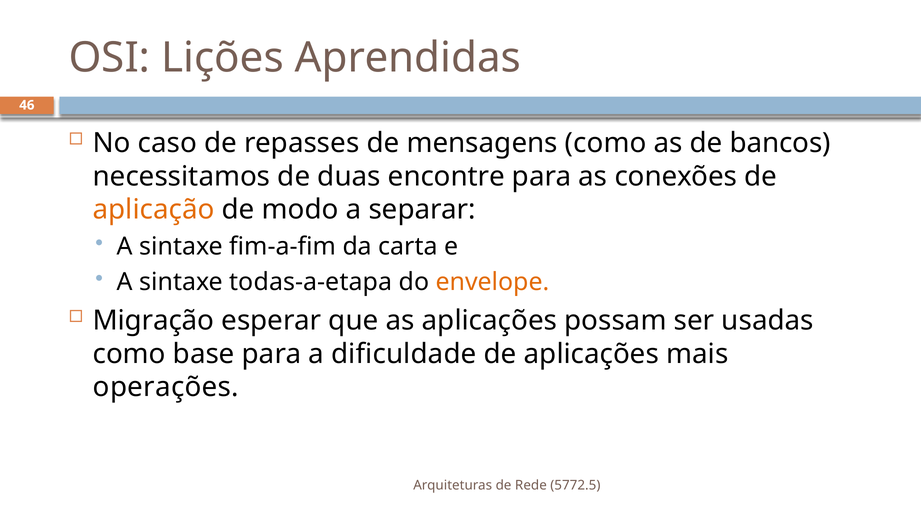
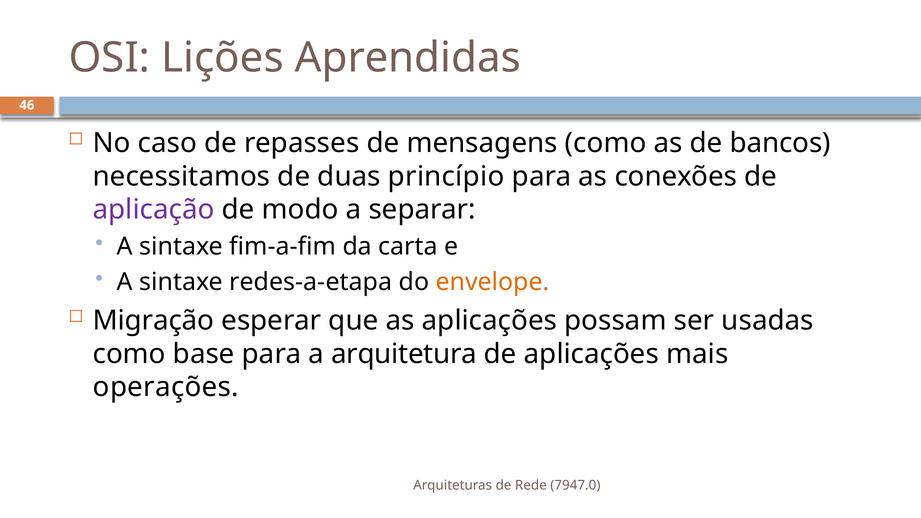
encontre: encontre -> princípio
aplicação colour: orange -> purple
todas-a-etapa: todas-a-etapa -> redes-a-etapa
dificuldade: dificuldade -> arquitetura
5772.5: 5772.5 -> 7947.0
